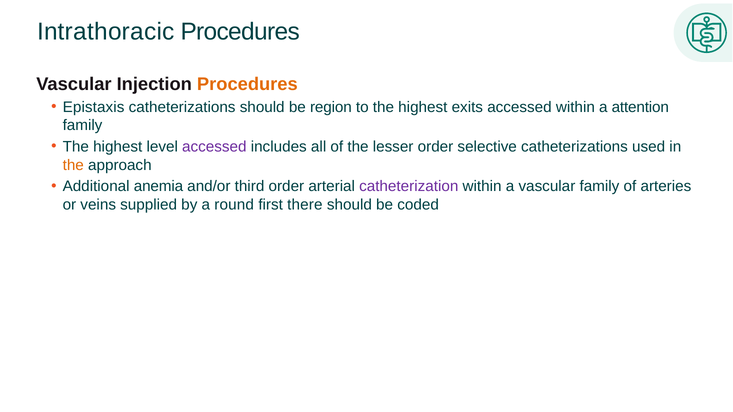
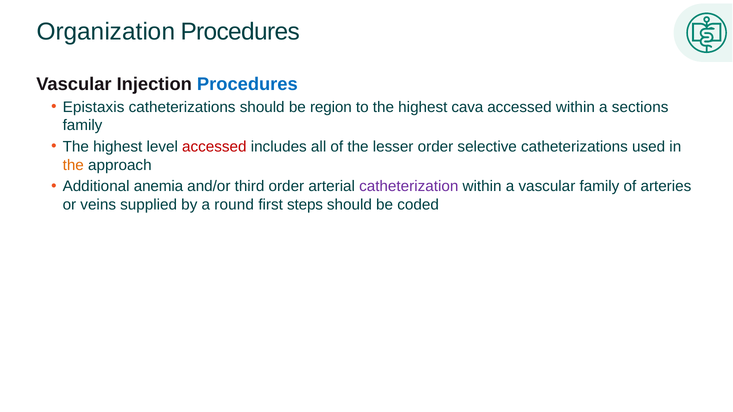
Intrathoracic: Intrathoracic -> Organization
Procedures at (247, 84) colour: orange -> blue
exits: exits -> cava
attention: attention -> sections
accessed at (214, 147) colour: purple -> red
there: there -> steps
